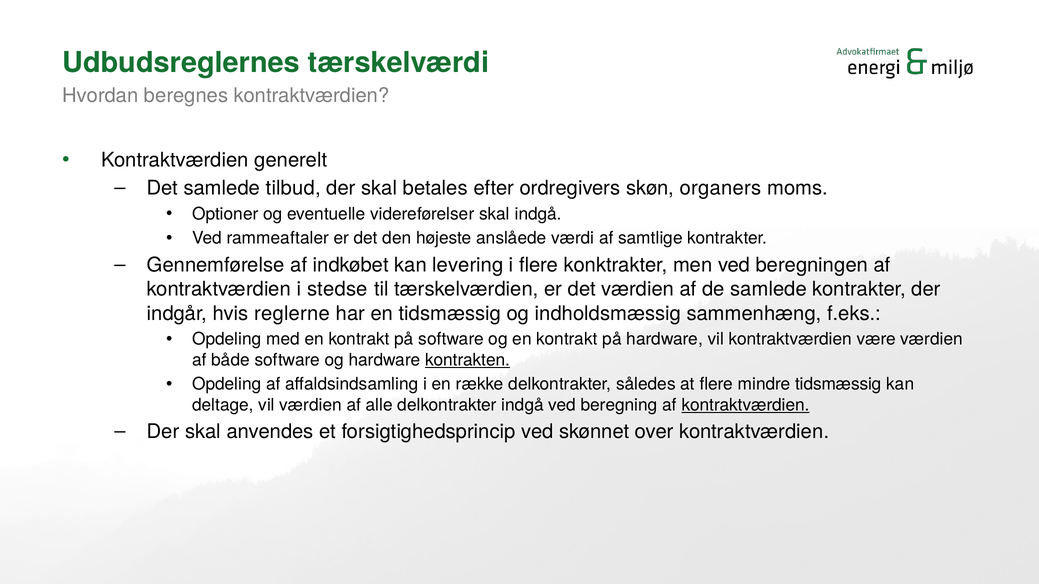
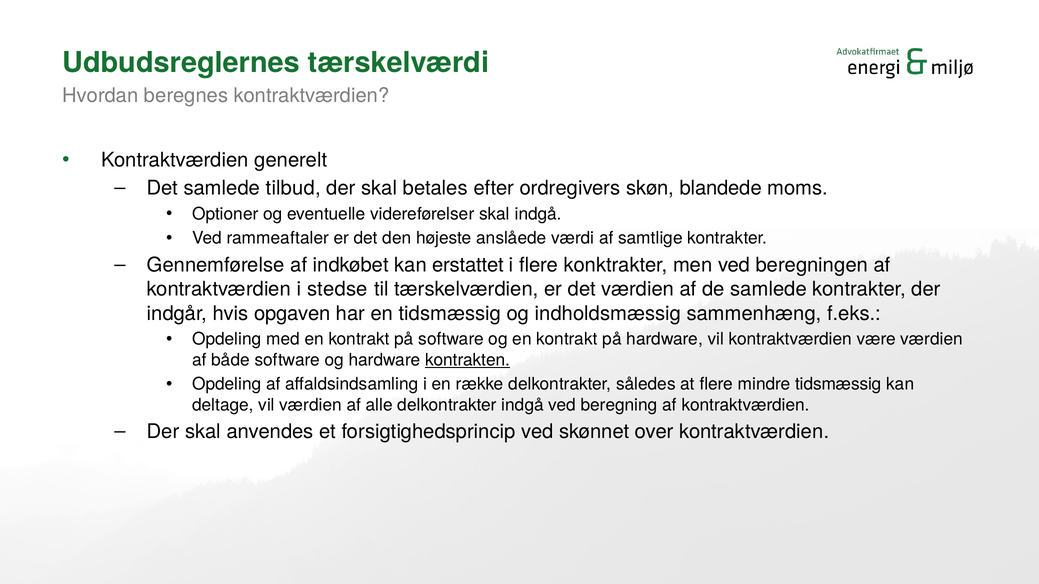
organers: organers -> blandede
levering: levering -> erstattet
reglerne: reglerne -> opgaven
kontraktværdien at (746, 405) underline: present -> none
